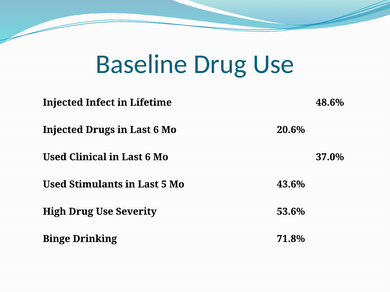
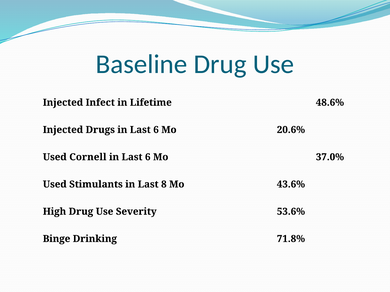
Clinical: Clinical -> Cornell
5: 5 -> 8
